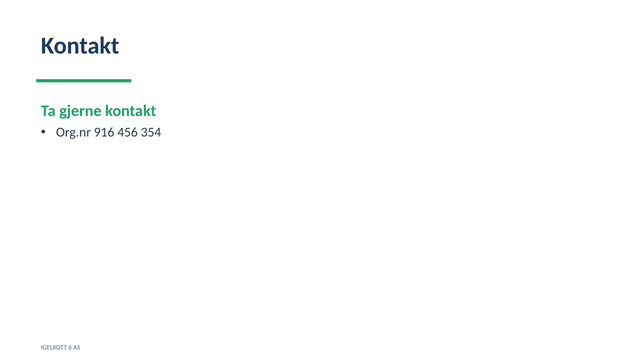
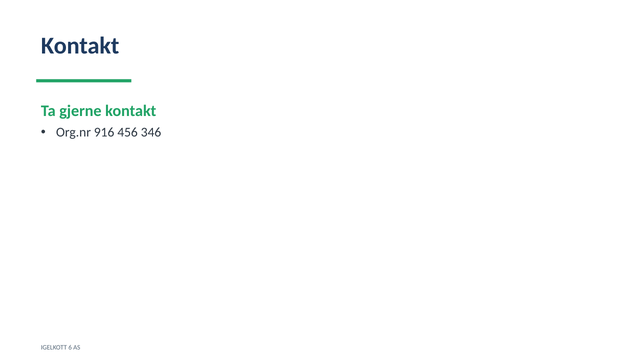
354: 354 -> 346
